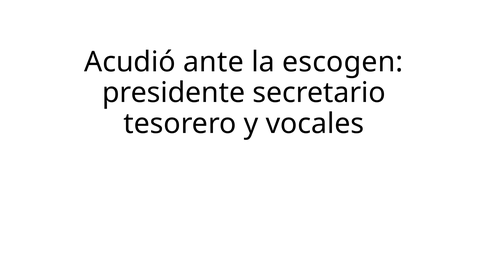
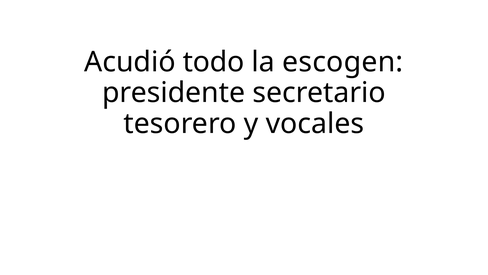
ante: ante -> todo
